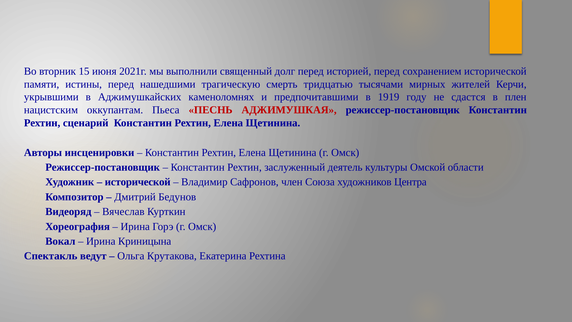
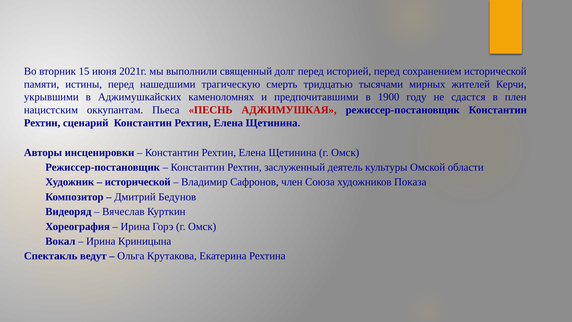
1919: 1919 -> 1900
Центра: Центра -> Показа
